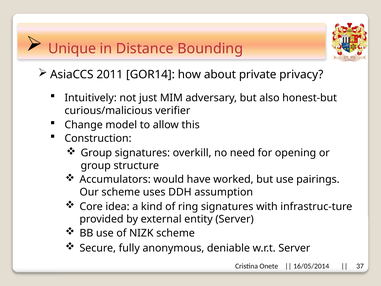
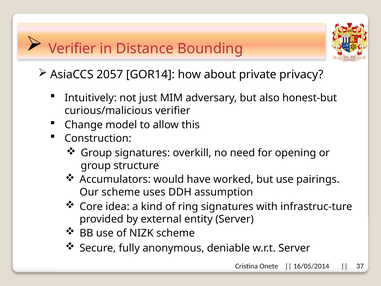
Unique at (72, 49): Unique -> Verifier
2011: 2011 -> 2057
